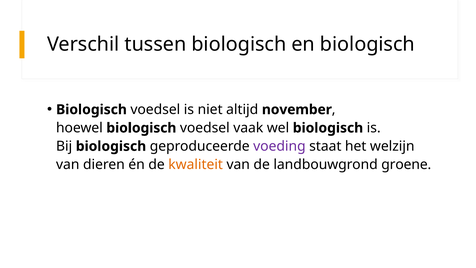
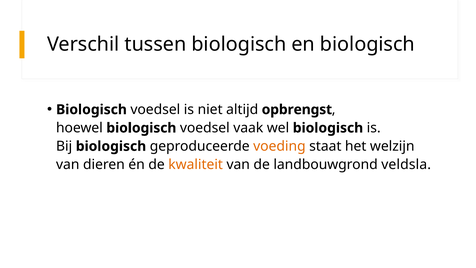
november: november -> opbrengst
voeding colour: purple -> orange
groene: groene -> veldsla
